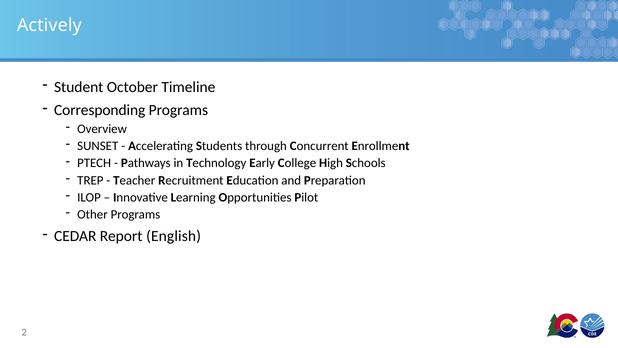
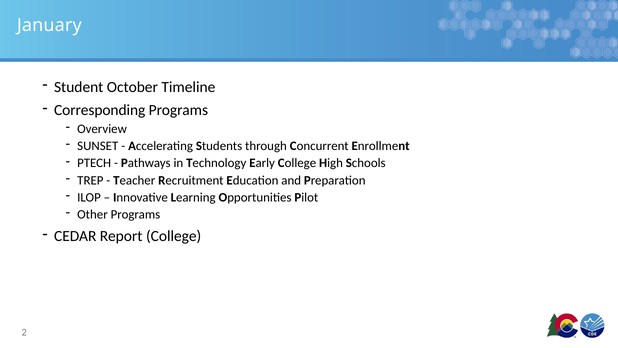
Actively: Actively -> January
Report English: English -> College
